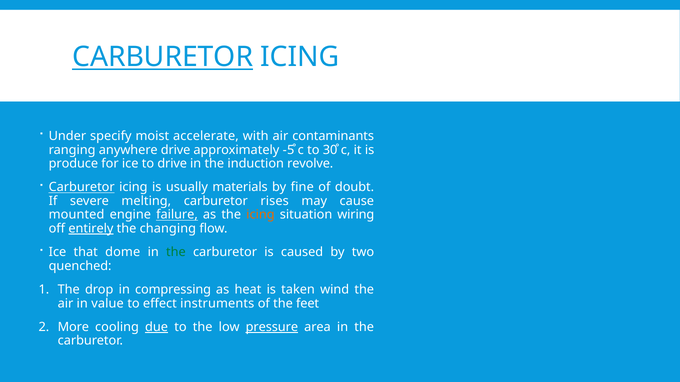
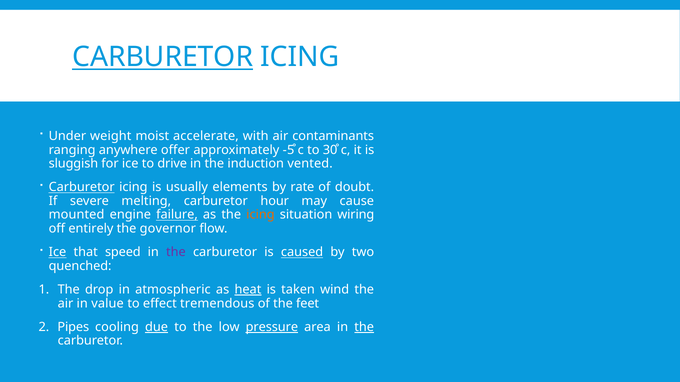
specify: specify -> weight
anywhere drive: drive -> offer
produce: produce -> sluggish
revolve: revolve -> vented
materials: materials -> elements
fine: fine -> rate
rises: rises -> hour
entirely underline: present -> none
changing: changing -> governor
Ice at (58, 253) underline: none -> present
dome: dome -> speed
the at (176, 253) colour: green -> purple
caused underline: none -> present
compressing: compressing -> atmospheric
heat underline: none -> present
instruments: instruments -> tremendous
More: More -> Pipes
the at (364, 327) underline: none -> present
